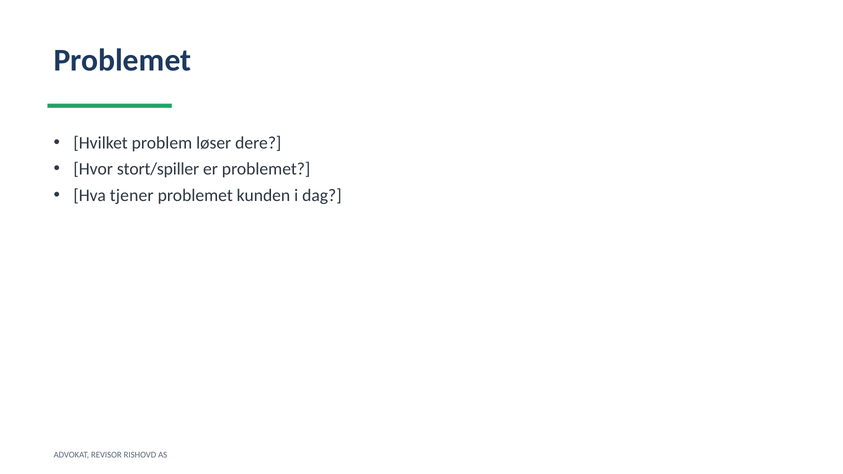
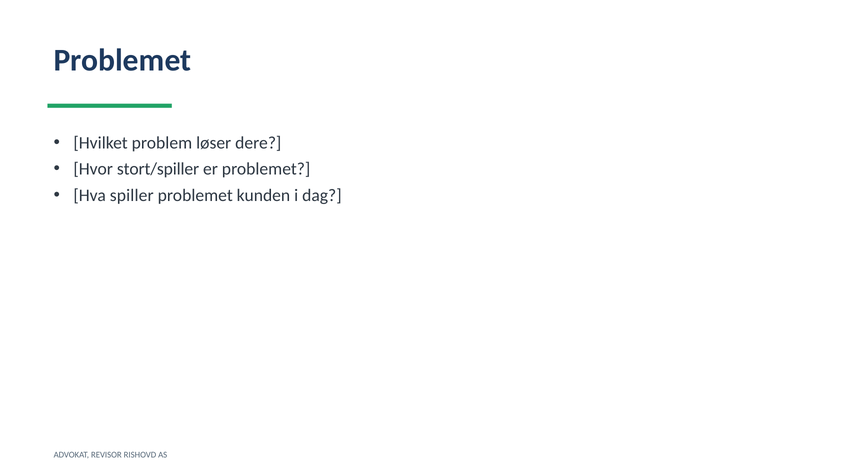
tjener: tjener -> spiller
